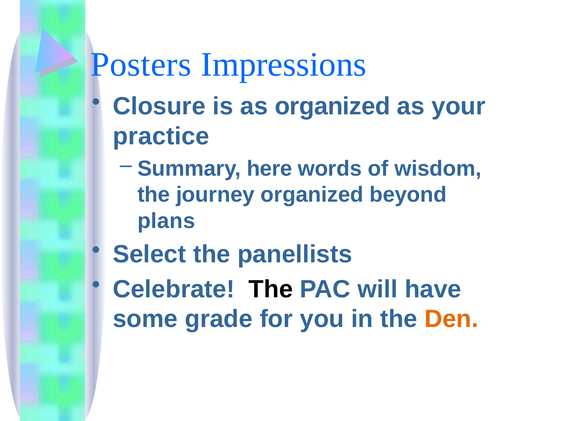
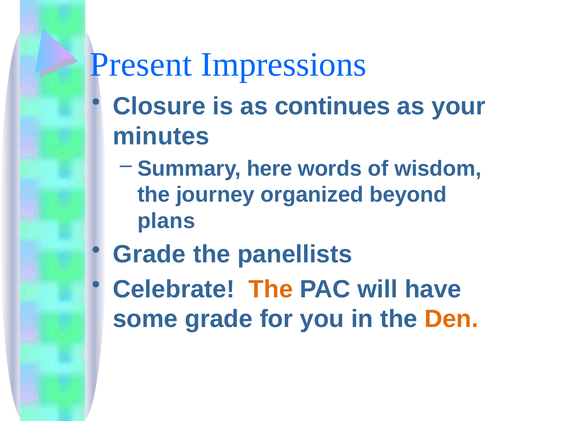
Posters: Posters -> Present
as organized: organized -> continues
practice: practice -> minutes
Select at (149, 254): Select -> Grade
The at (271, 289) colour: black -> orange
